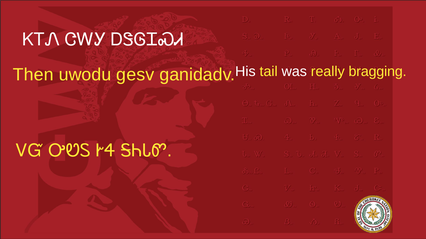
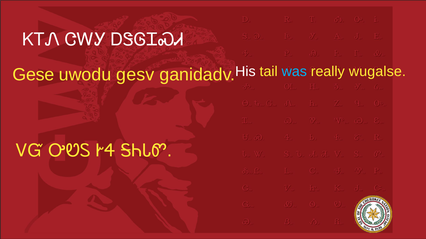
Then: Then -> Gese
was colour: white -> light blue
bragging: bragging -> wugalse
